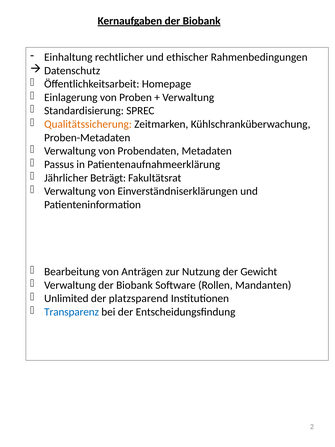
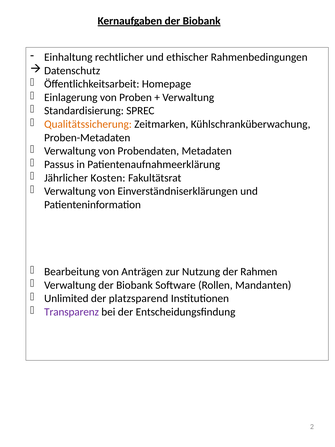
Beträgt: Beträgt -> Kosten
Gewicht: Gewicht -> Rahmen
Transparenz colour: blue -> purple
